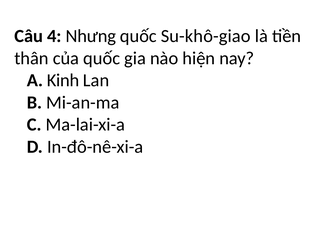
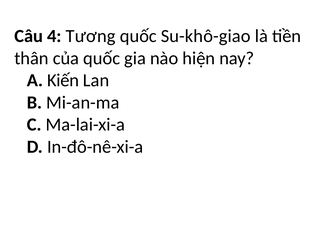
Nhưng: Nhưng -> Tương
Kinh: Kinh -> Kiến
